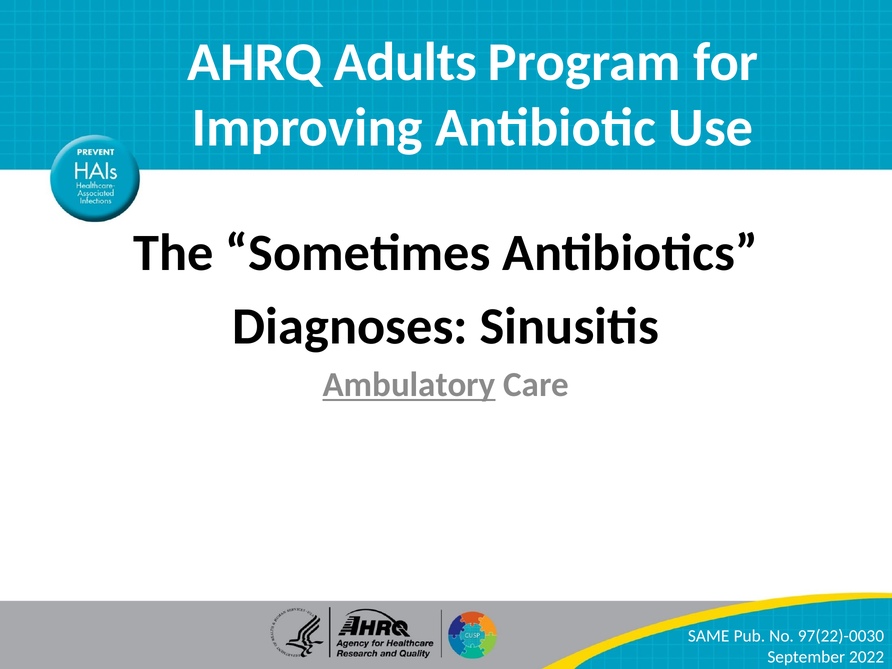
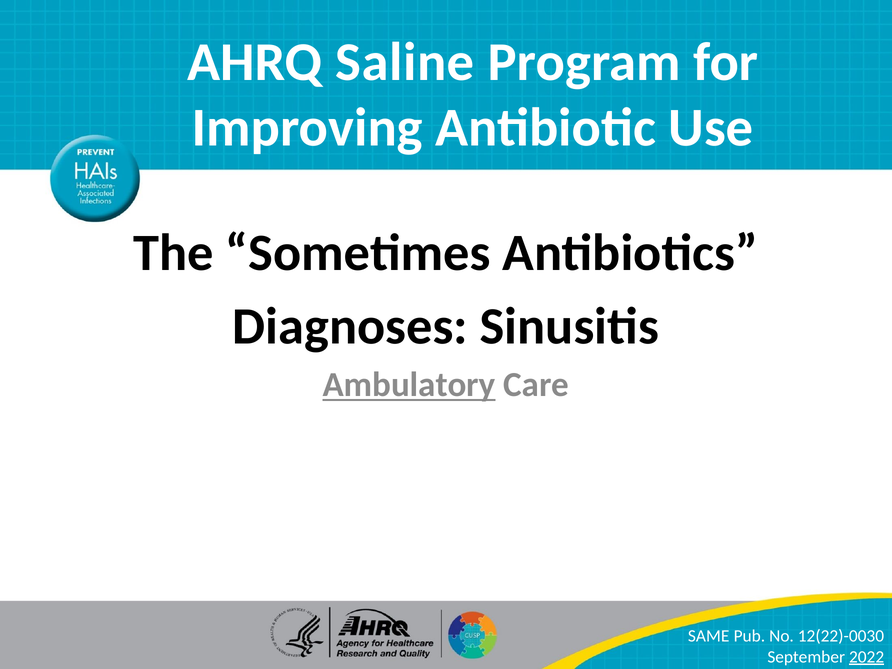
Adults: Adults -> Saline
97(22)-0030: 97(22)-0030 -> 12(22)-0030
2022 underline: none -> present
